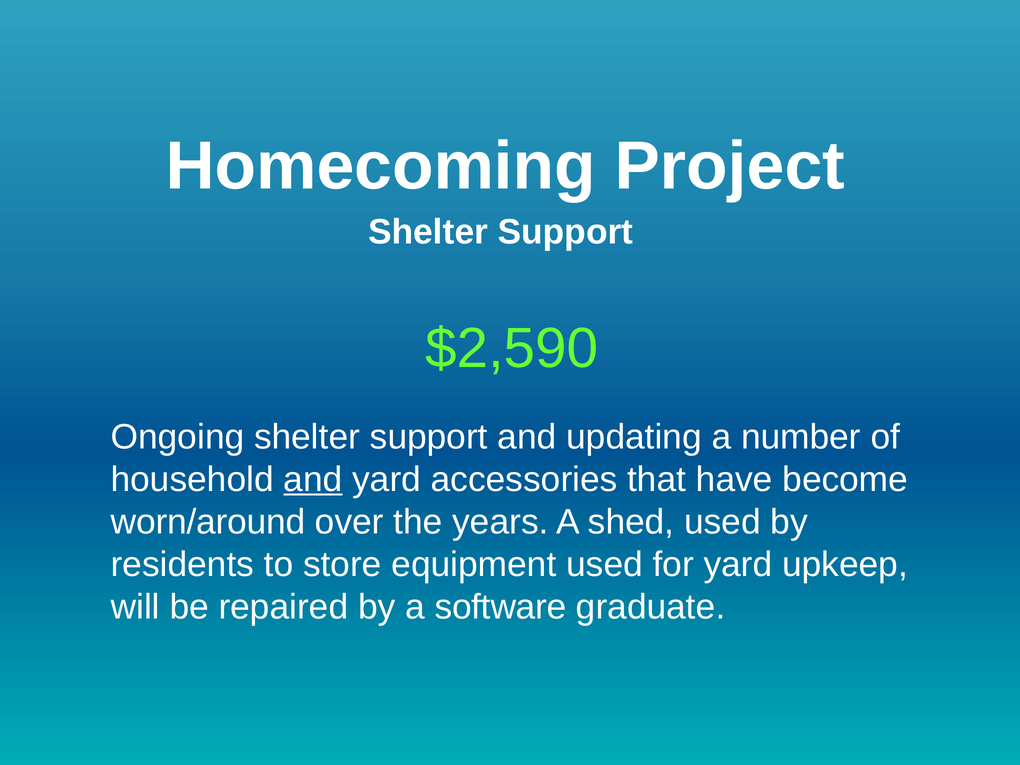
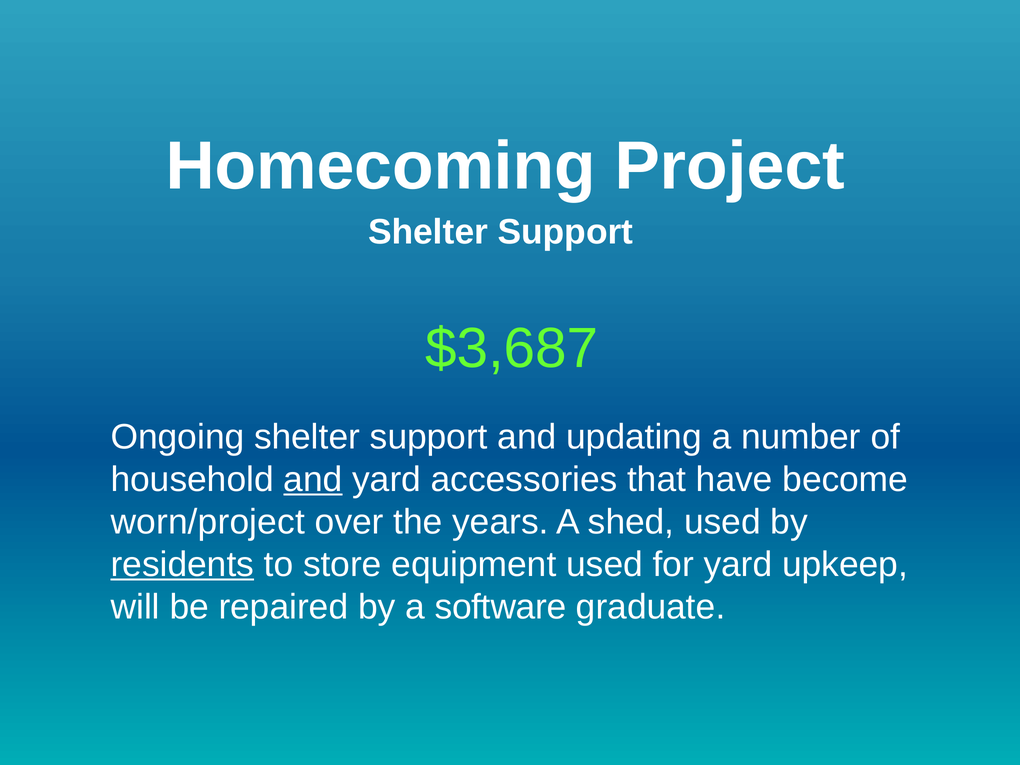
$2,590: $2,590 -> $3,687
worn/around: worn/around -> worn/project
residents underline: none -> present
